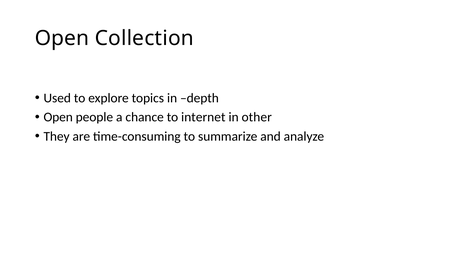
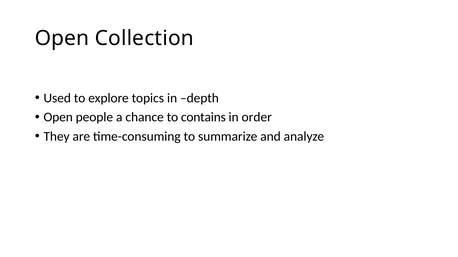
internet: internet -> contains
other: other -> order
